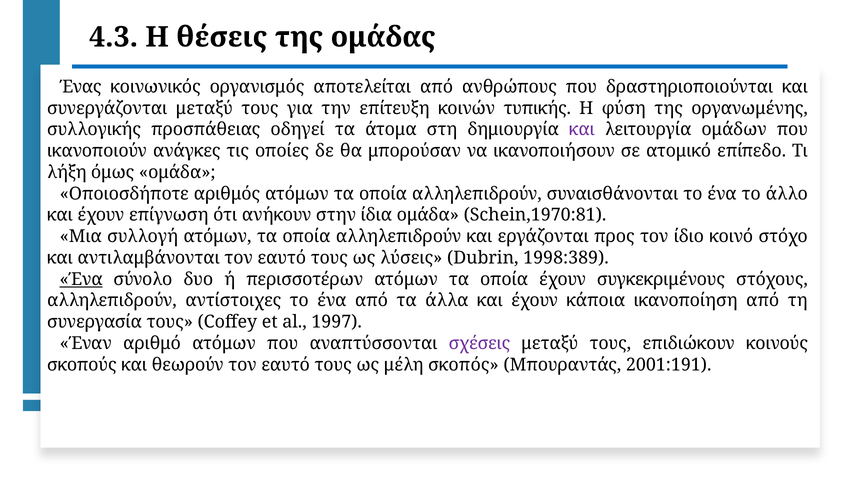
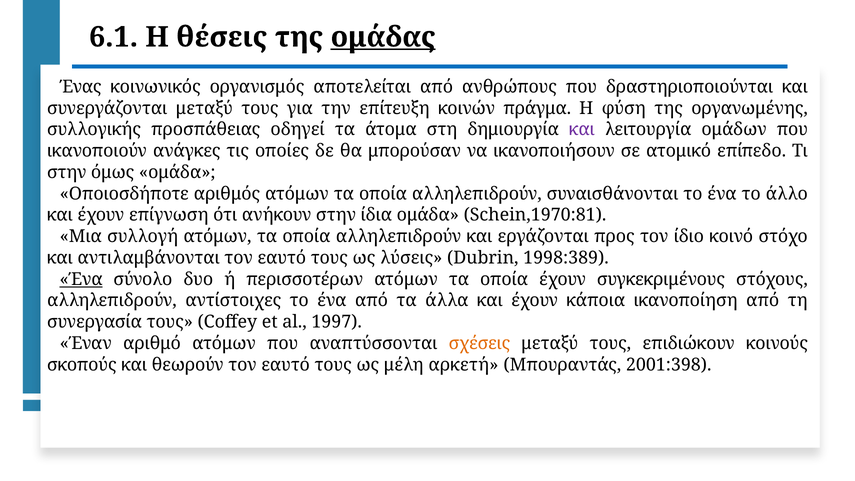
4.3: 4.3 -> 6.1
ομάδας underline: none -> present
τυπικής: τυπικής -> πράγμα
λήξη at (67, 172): λήξη -> στην
σχέσεις colour: purple -> orange
σκοπός: σκοπός -> αρκετή
2001:191: 2001:191 -> 2001:398
